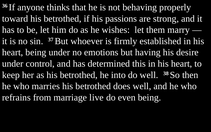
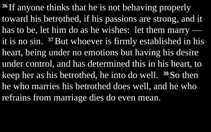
live: live -> dies
even being: being -> mean
